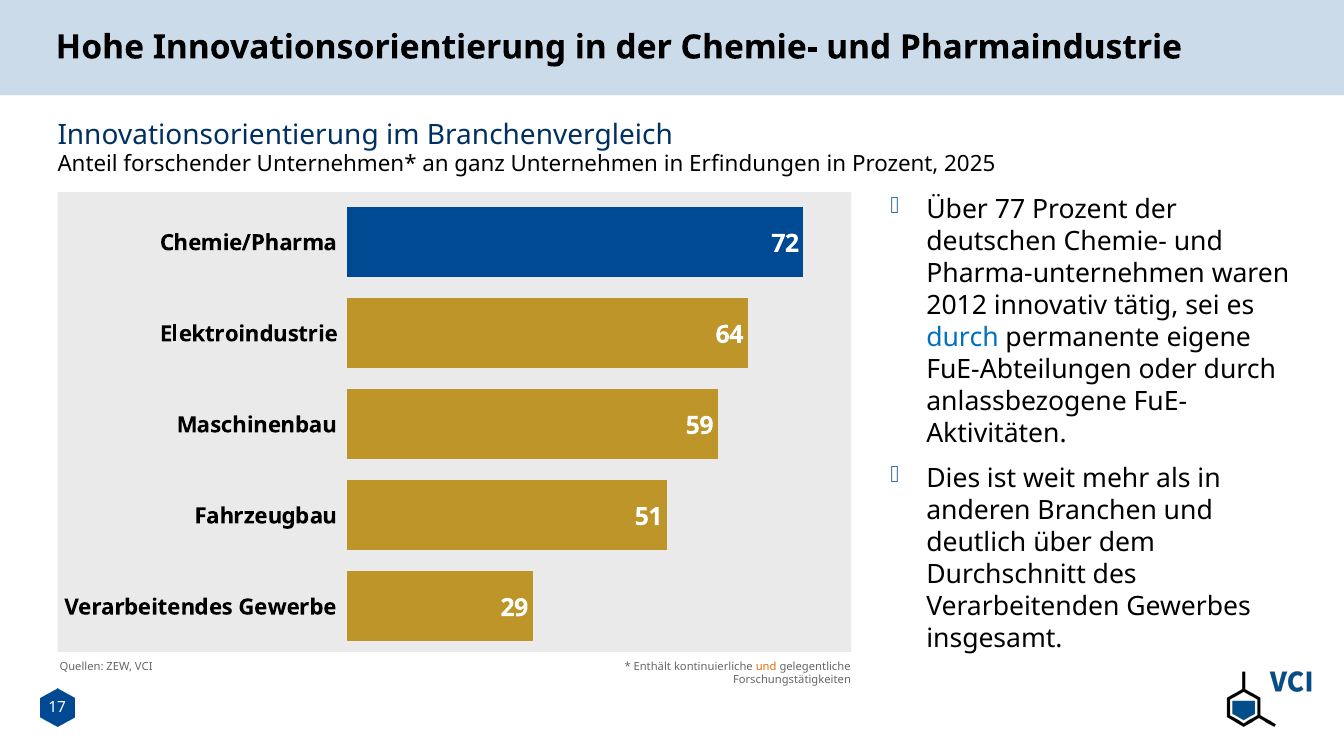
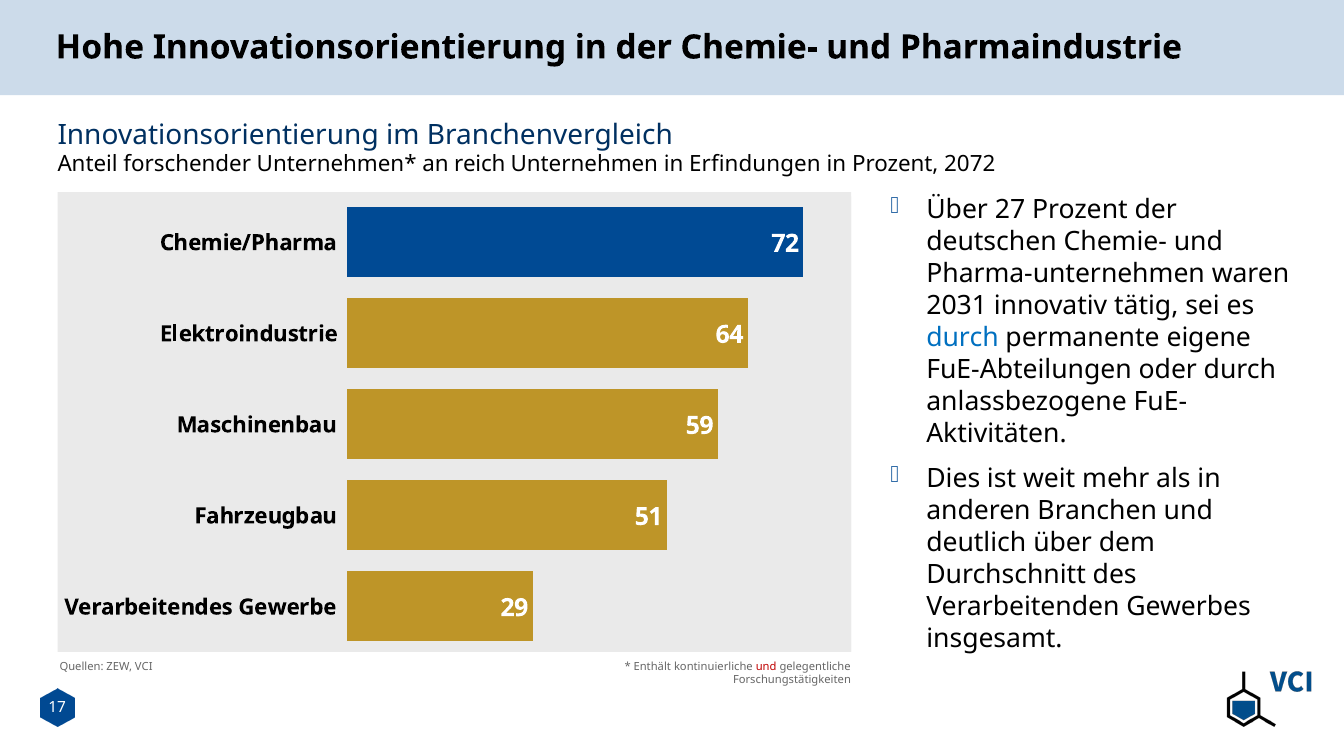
ganz: ganz -> reich
2025: 2025 -> 2072
77: 77 -> 27
2012: 2012 -> 2031
und at (766, 666) colour: orange -> red
